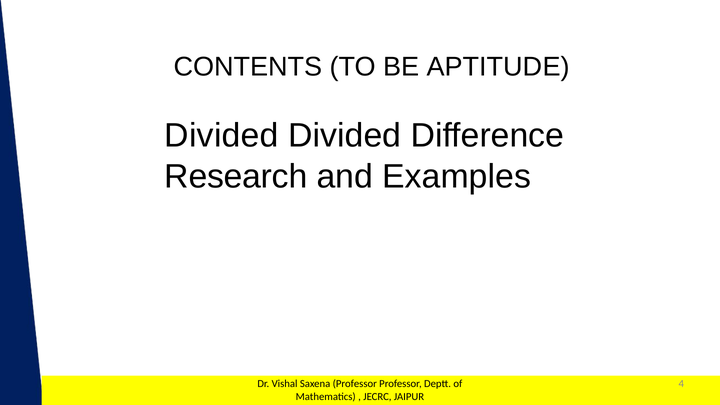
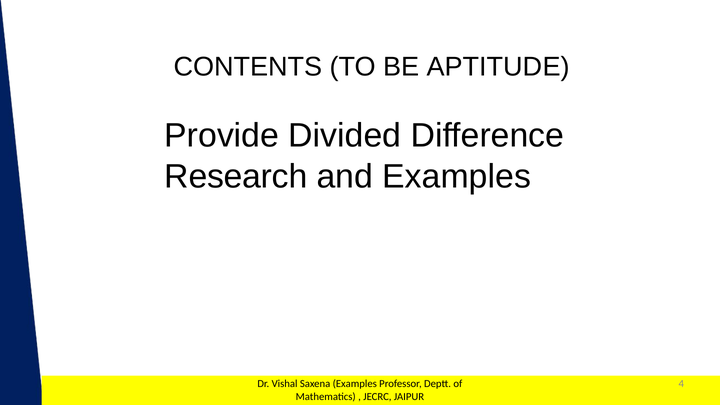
Divided at (222, 136): Divided -> Provide
Saxena Professor: Professor -> Examples
